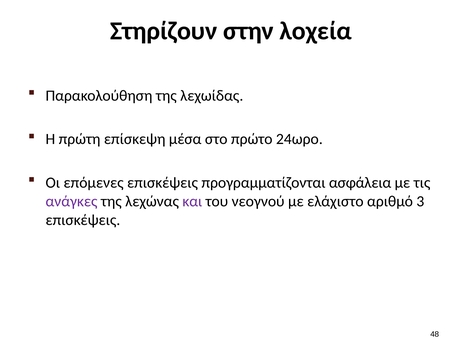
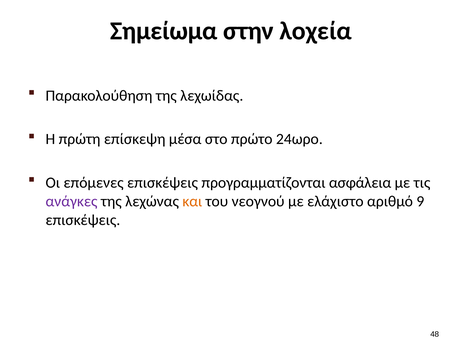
Στηρίζουν: Στηρίζουν -> Σημείωμα
και colour: purple -> orange
3: 3 -> 9
